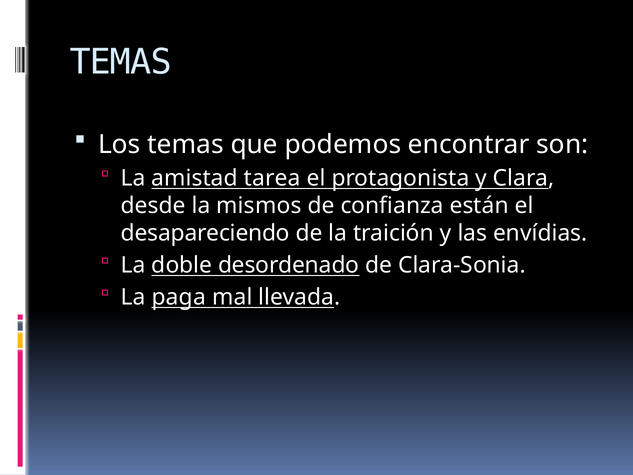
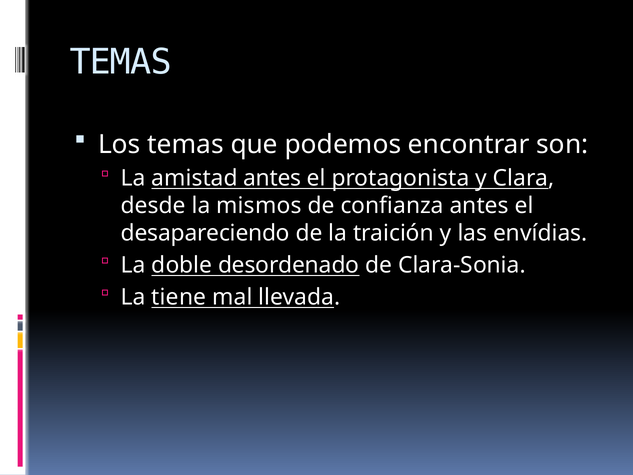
amistad tarea: tarea -> antes
confianza están: están -> antes
paga: paga -> tiene
